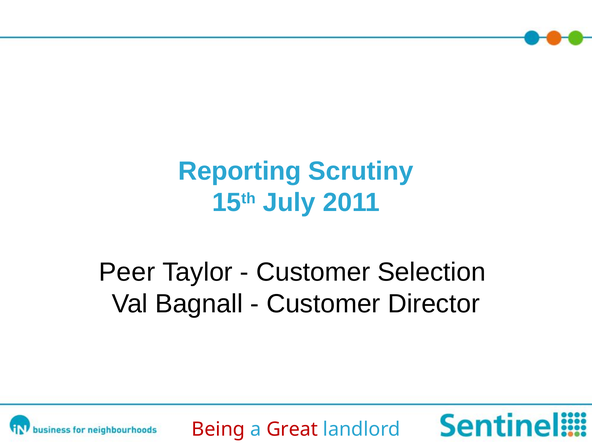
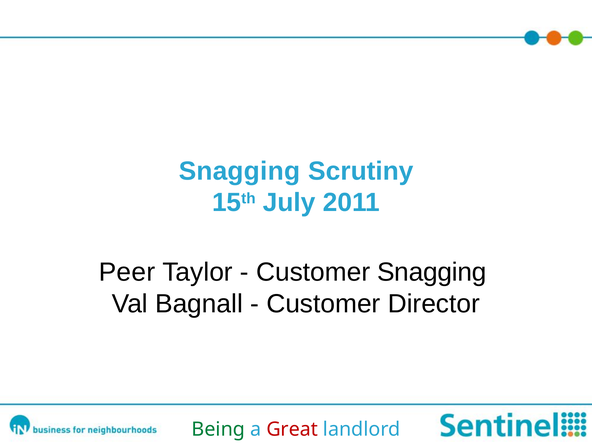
Reporting at (240, 171): Reporting -> Snagging
Customer Selection: Selection -> Snagging
Being colour: red -> green
